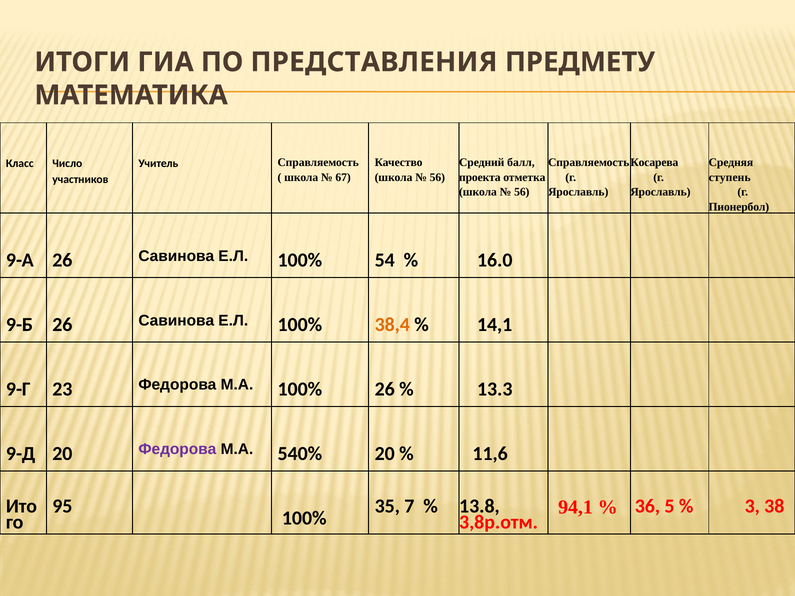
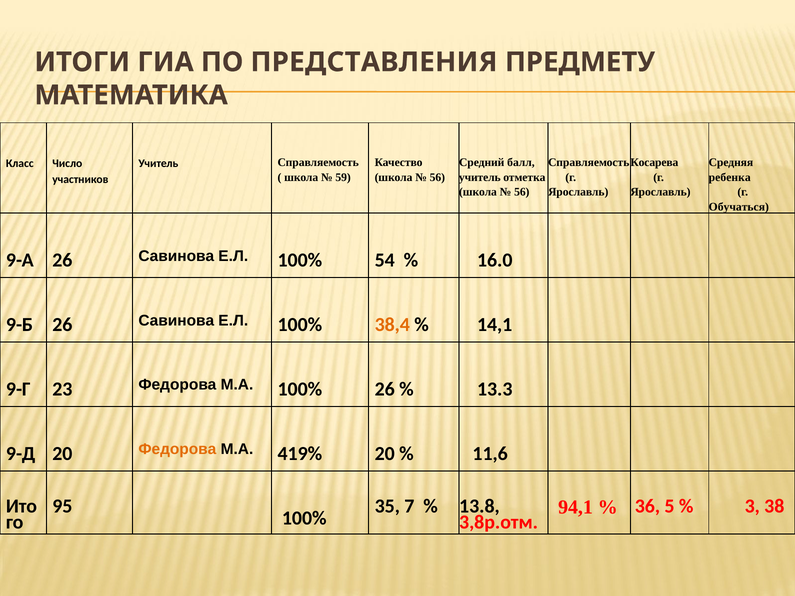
67: 67 -> 59
проекта at (480, 177): проекта -> учитель
ступень: ступень -> ребенка
Пионербол: Пионербол -> Обучаться
Федорова at (177, 449) colour: purple -> orange
540%: 540% -> 419%
